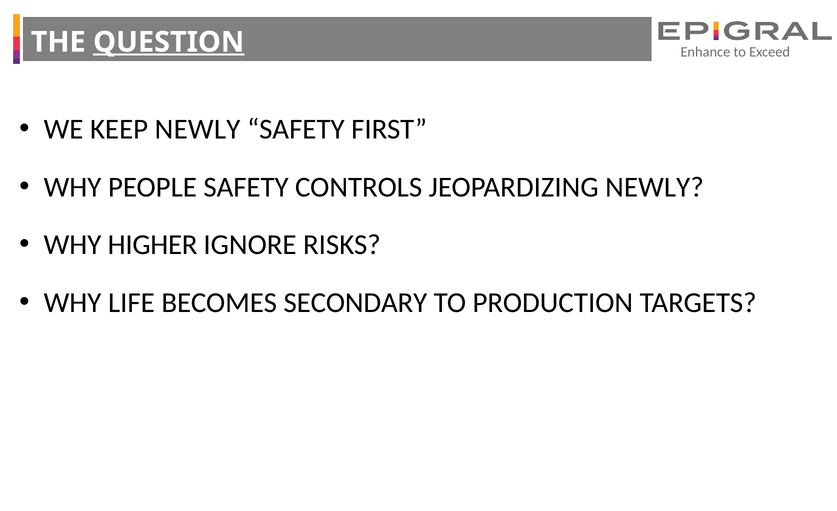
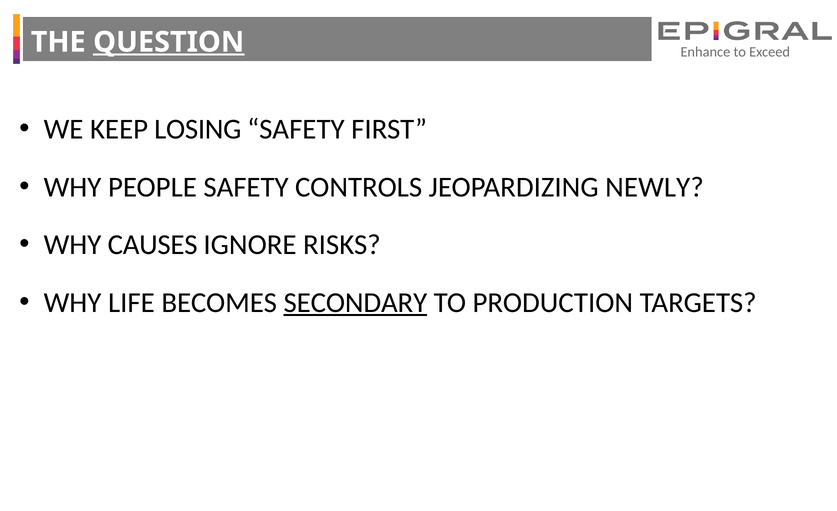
KEEP NEWLY: NEWLY -> LOSING
HIGHER: HIGHER -> CAUSES
SECONDARY underline: none -> present
